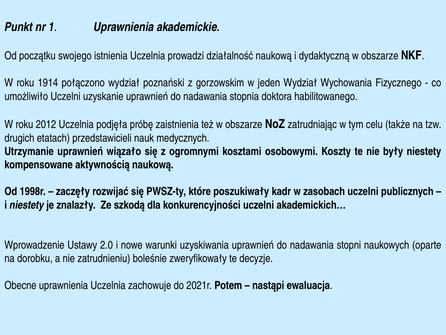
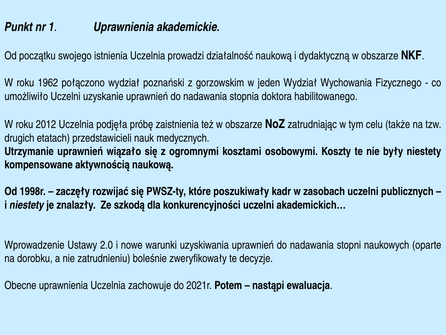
1914: 1914 -> 1962
